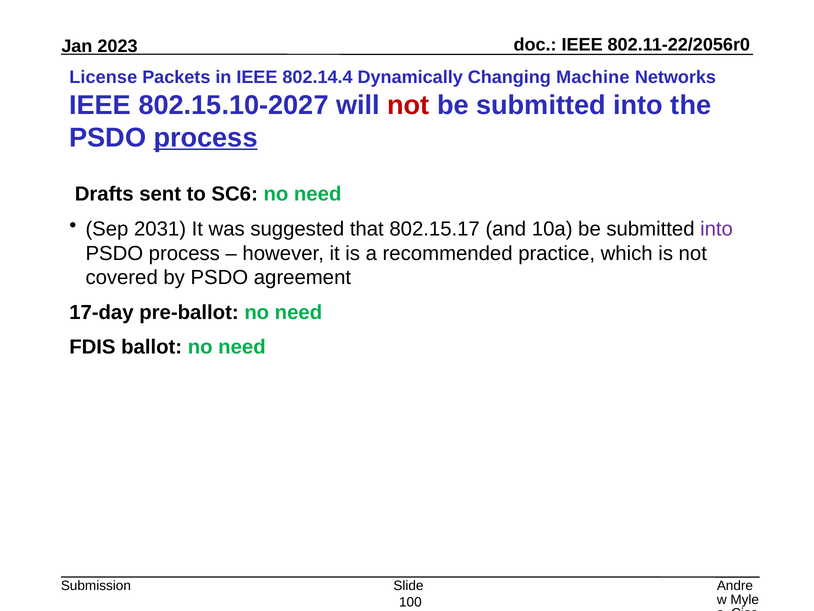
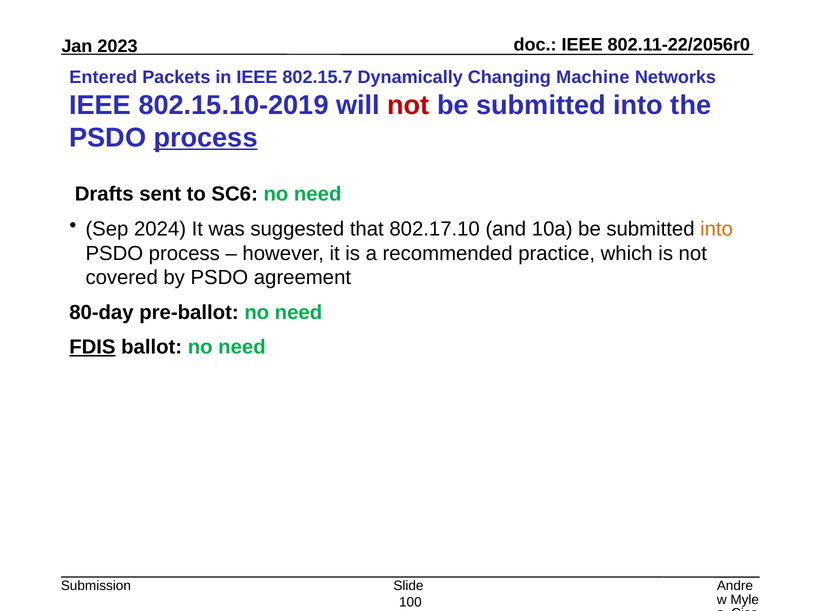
License: License -> Entered
802.14.4: 802.14.4 -> 802.15.7
802.15.10-2027: 802.15.10-2027 -> 802.15.10-2019
2031: 2031 -> 2024
802.15.17: 802.15.17 -> 802.17.10
into at (717, 229) colour: purple -> orange
17-day: 17-day -> 80-day
FDIS underline: none -> present
